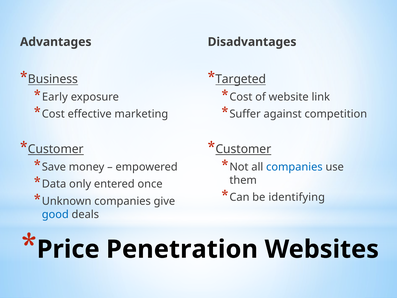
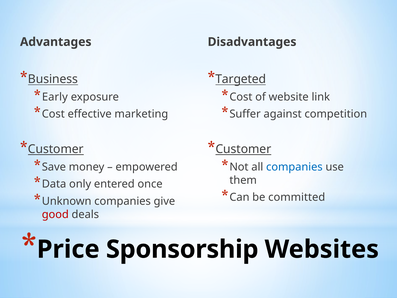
identifying: identifying -> committed
good colour: blue -> red
Penetration: Penetration -> Sponsorship
